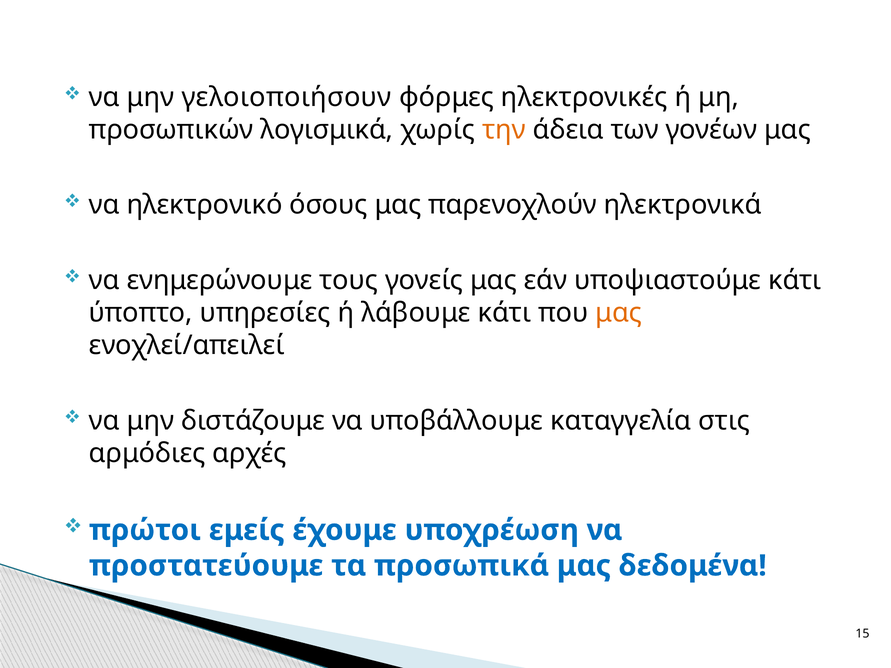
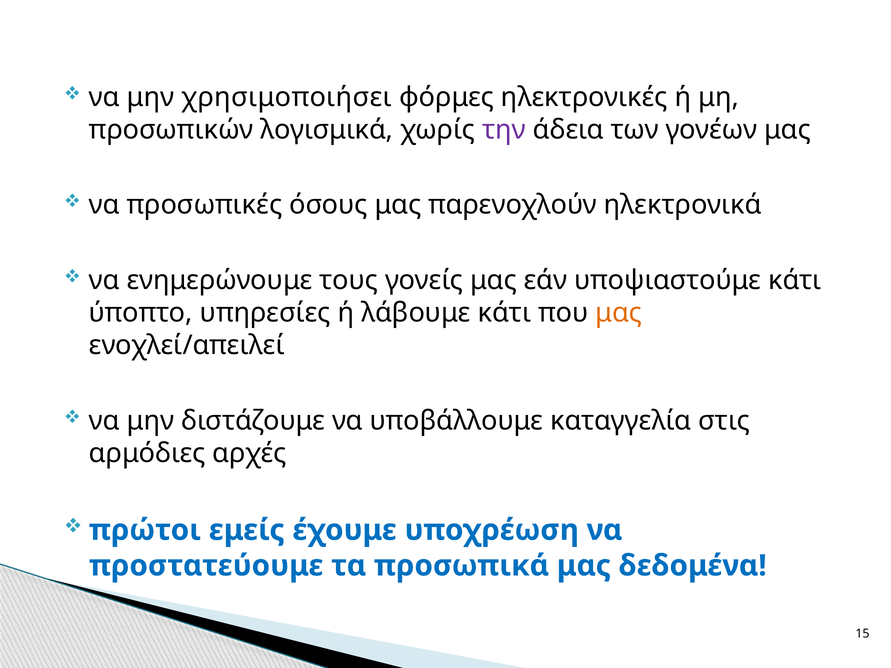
γελοιοποιήσουν: γελοιοποιήσουν -> χρησιμοποιήσει
την colour: orange -> purple
ηλεκτρονικό: ηλεκτρονικό -> προσωπικές
